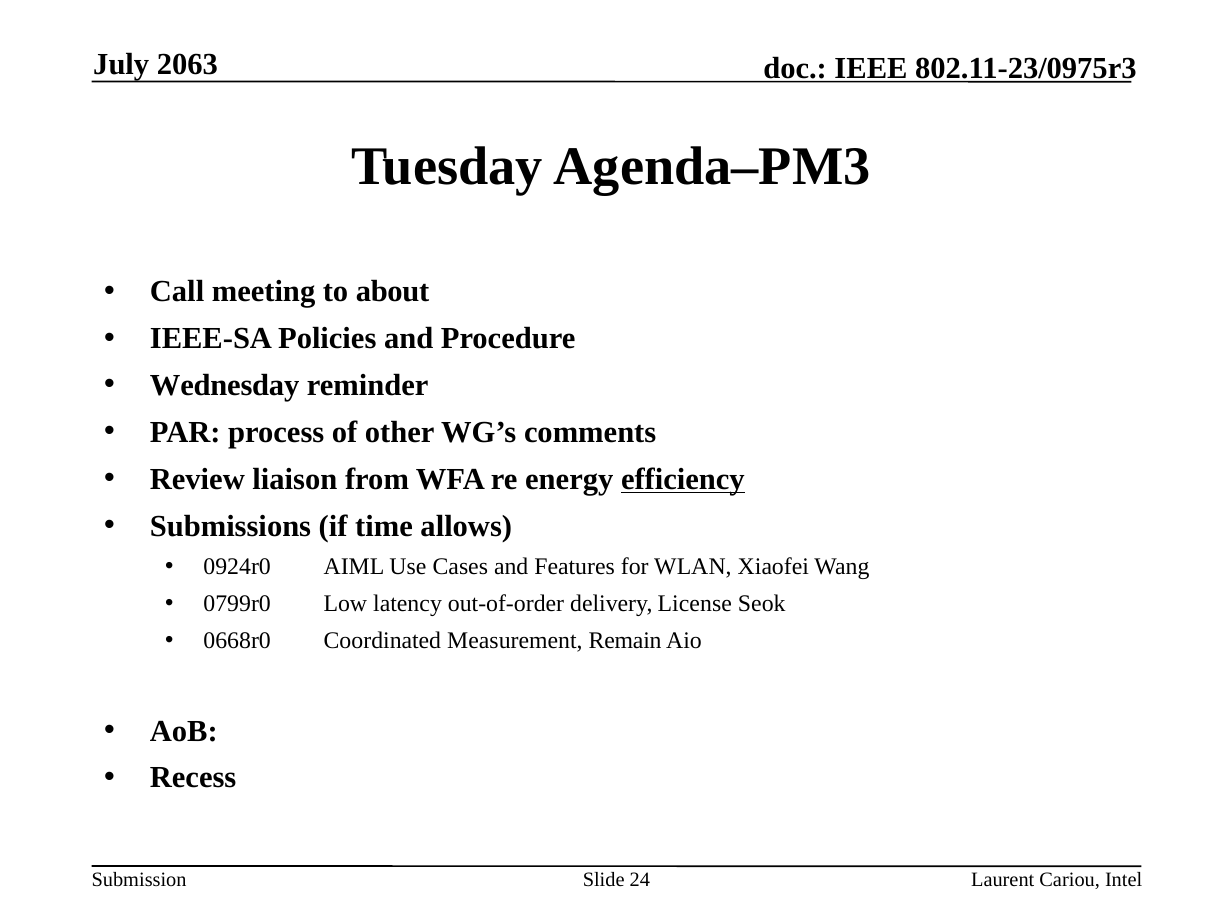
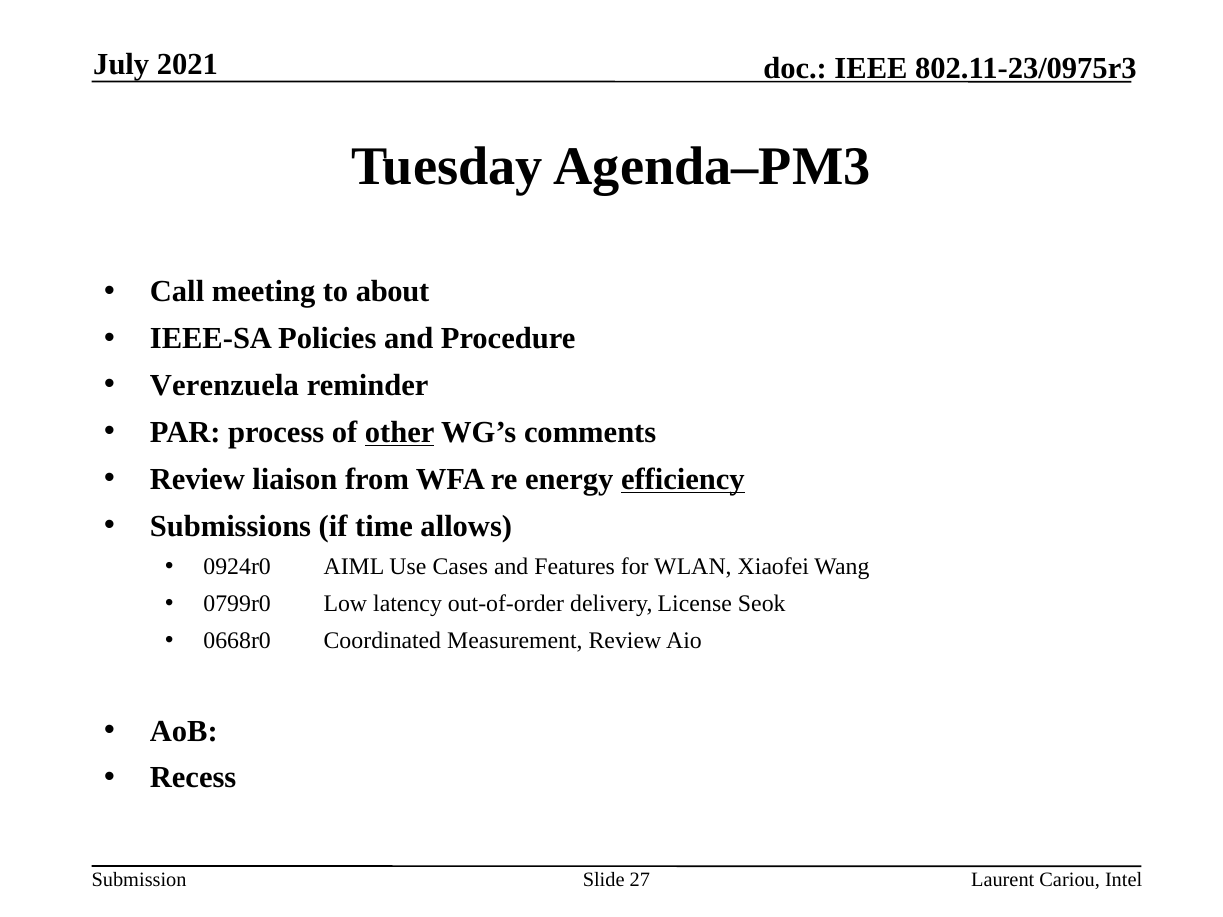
2063: 2063 -> 2021
Wednesday: Wednesday -> Verenzuela
other underline: none -> present
Measurement Remain: Remain -> Review
24: 24 -> 27
